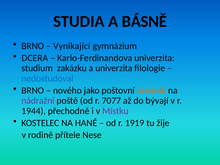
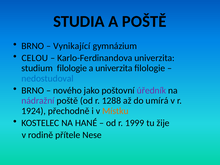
A BÁSNĚ: BÁSNĚ -> POŠTĚ
DCERA: DCERA -> CELOU
studium zakázku: zakázku -> filologie
úředník colour: orange -> purple
7077: 7077 -> 1288
bývají: bývají -> umírá
1944: 1944 -> 1924
Místku colour: purple -> orange
1919: 1919 -> 1999
